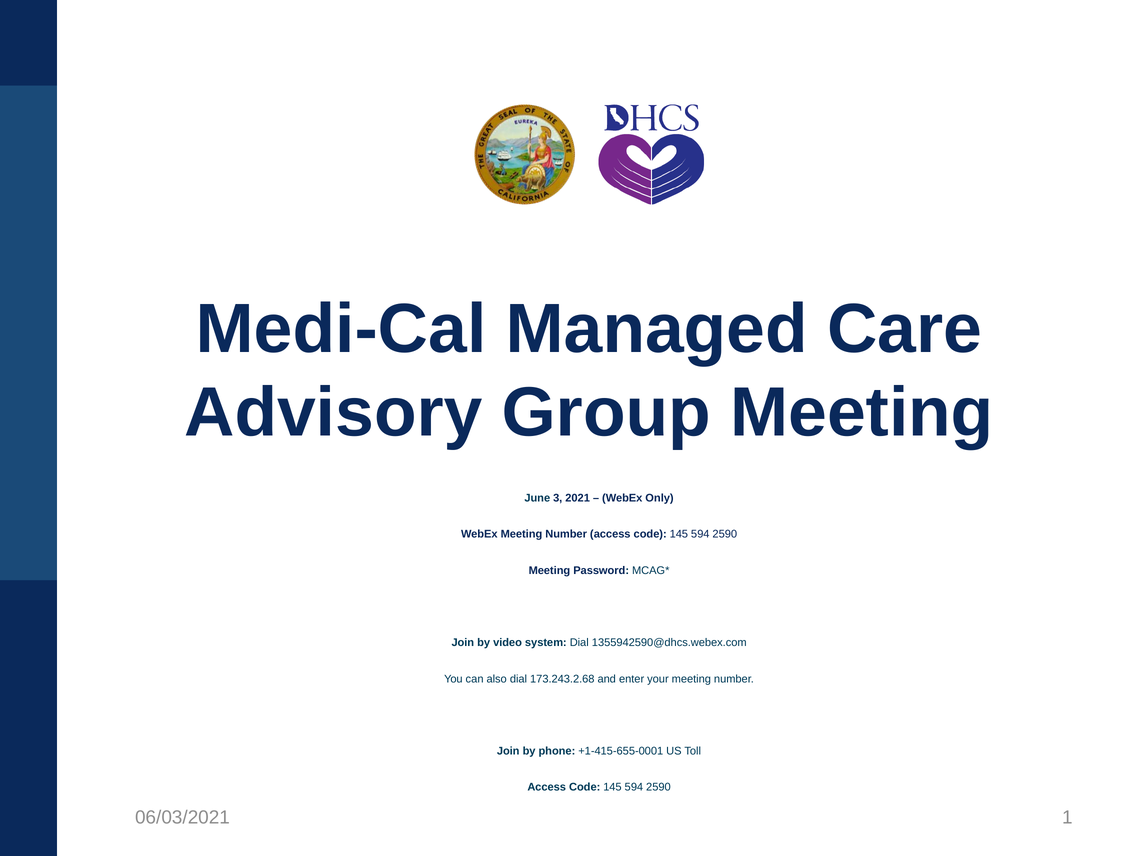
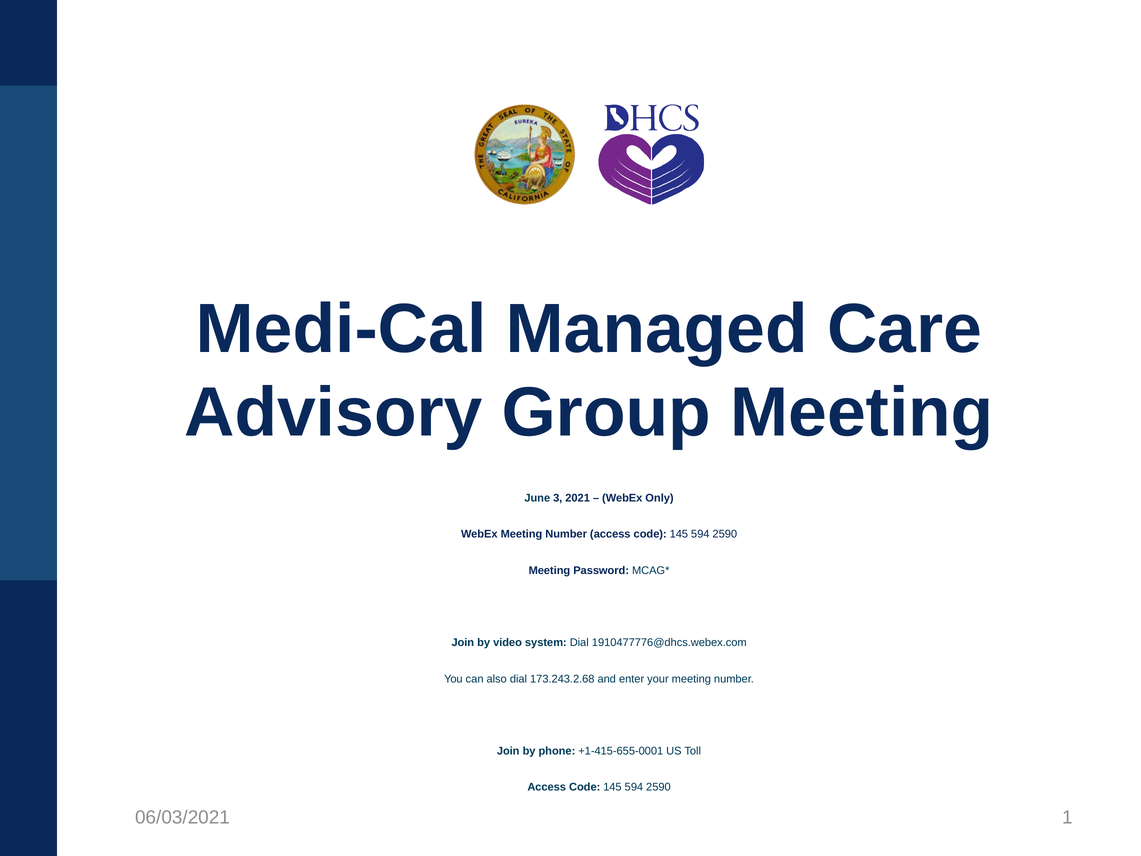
1355942590@dhcs.webex.com: 1355942590@dhcs.webex.com -> 1910477776@dhcs.webex.com
